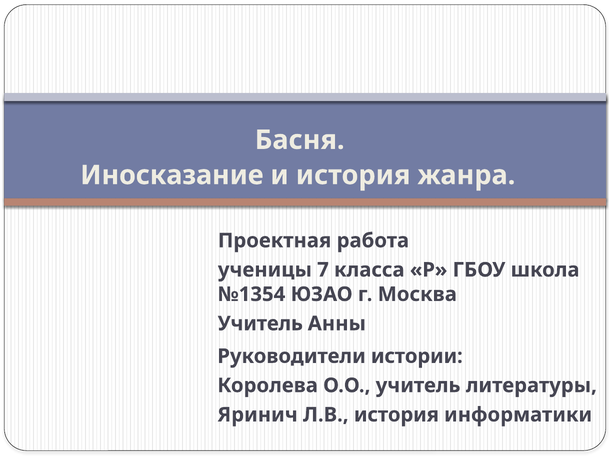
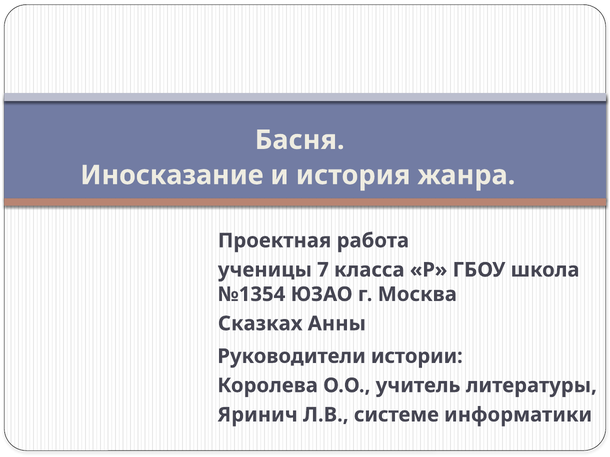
Учитель at (260, 324): Учитель -> Сказках
Л.В история: история -> системе
